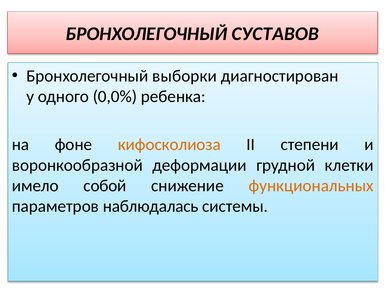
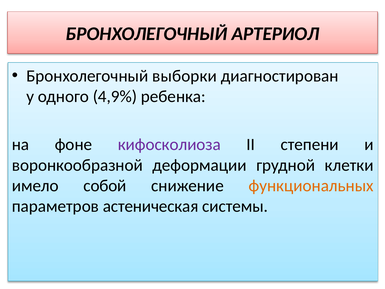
СУСТАВОВ: СУСТАВОВ -> АРТЕРИОЛ
0,0%: 0,0% -> 4,9%
кифосколиоза colour: orange -> purple
наблюдалась: наблюдалась -> астеническая
